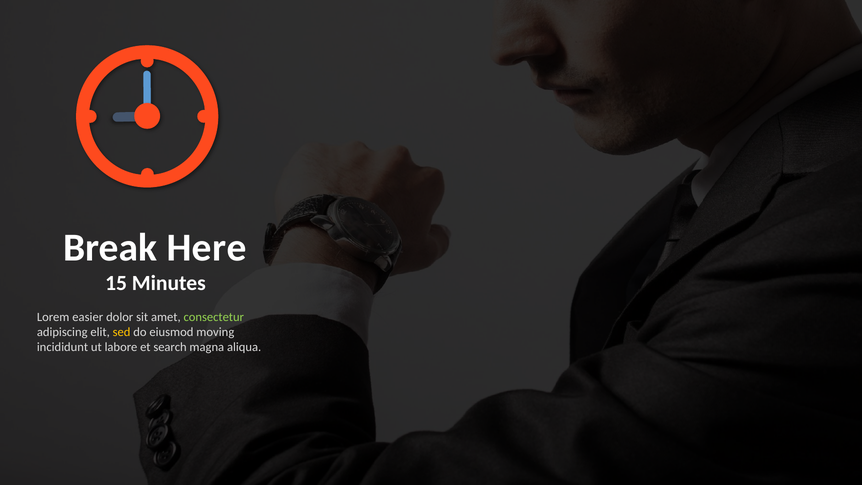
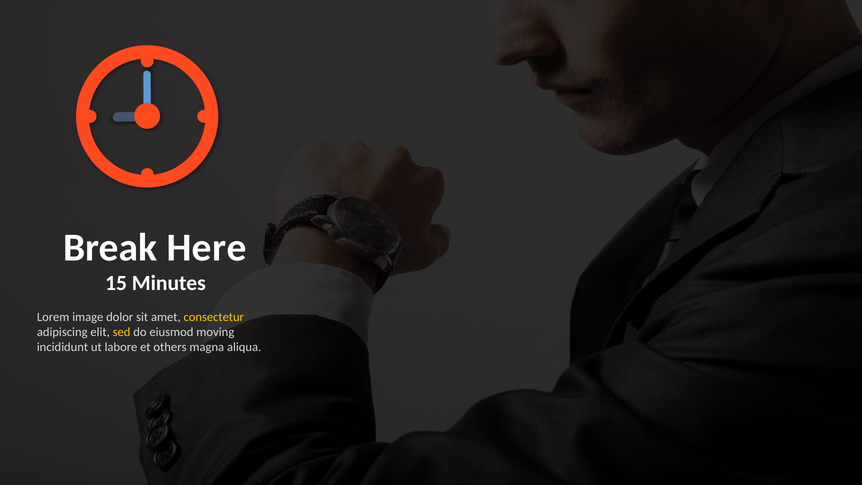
easier: easier -> image
consectetur colour: light green -> yellow
search: search -> others
